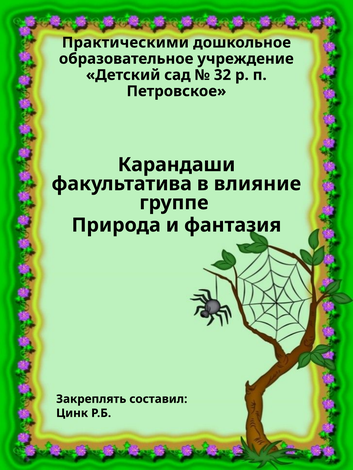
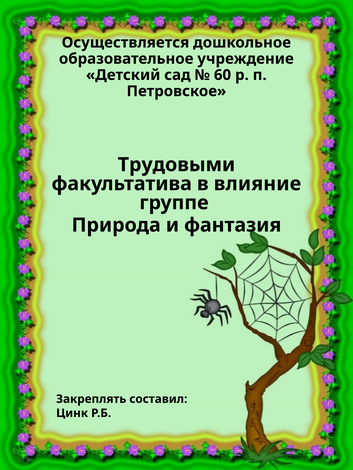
Практическими: Практическими -> Осуществляется
32: 32 -> 60
Карандаши: Карандаши -> Трудовыми
